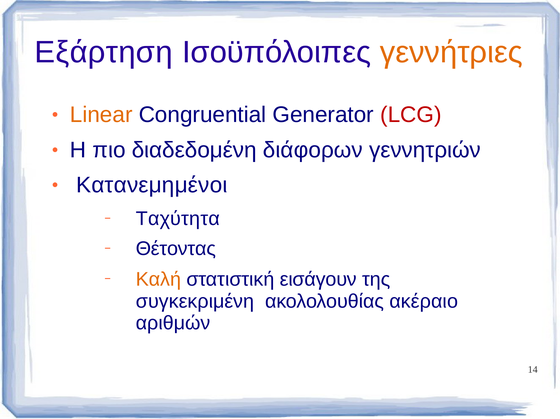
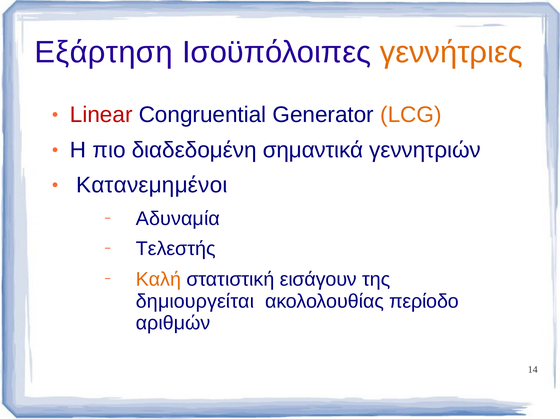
Linear colour: orange -> red
LCG colour: red -> orange
διάφορων: διάφορων -> σημαντικά
Ταχύτητα: Ταχύτητα -> Αδυναμία
Θέτοντας: Θέτοντας -> Τελεστής
συγκεκριμένη: συγκεκριμένη -> δημιουργείται
ακέραιο: ακέραιο -> περίοδο
